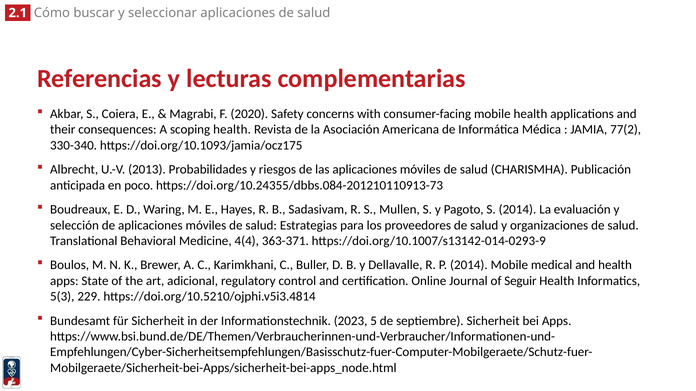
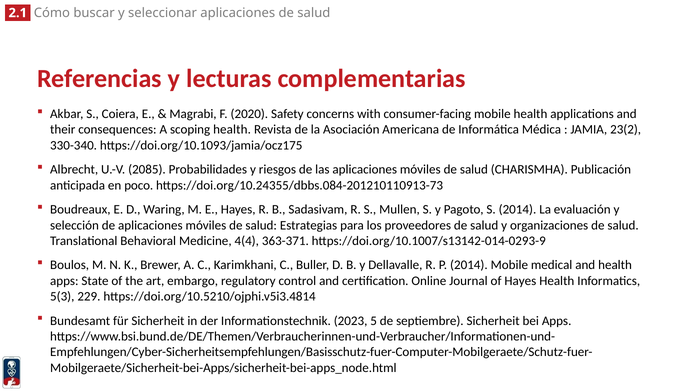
77(2: 77(2 -> 23(2
2013: 2013 -> 2085
adicional: adicional -> embargo
of Seguir: Seguir -> Hayes
